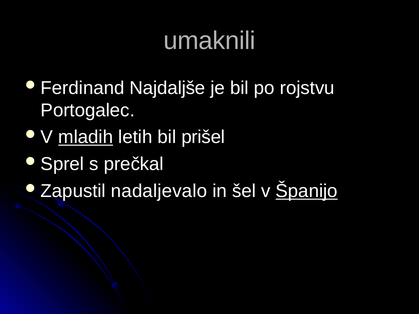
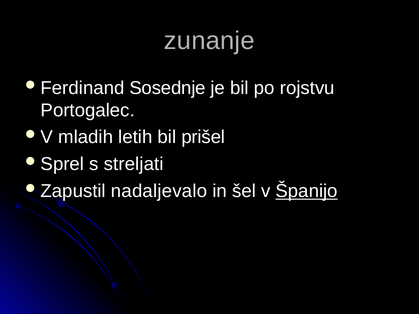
umaknili: umaknili -> zunanje
Najdaljše: Najdaljše -> Sosednje
mladih underline: present -> none
prečkal: prečkal -> streljati
